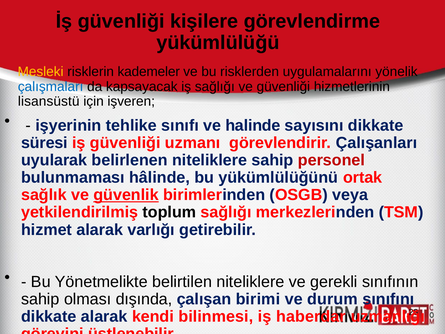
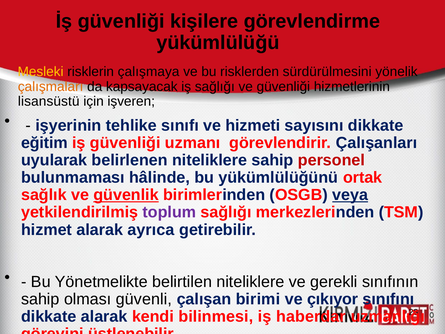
kademeler: kademeler -> çalışmaya
uygulamalarını: uygulamalarını -> sürdürülmesini
çalışmaları colour: blue -> orange
halinde: halinde -> hizmeti
süresi: süresi -> eğitim
veya underline: none -> present
toplum colour: black -> purple
varlığı: varlığı -> ayrıca
dışında: dışında -> güvenli
durum: durum -> çıkıyor
